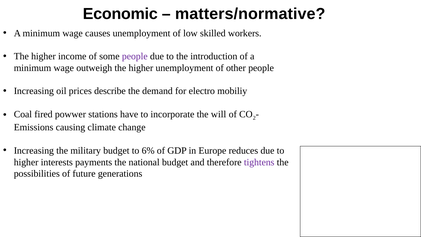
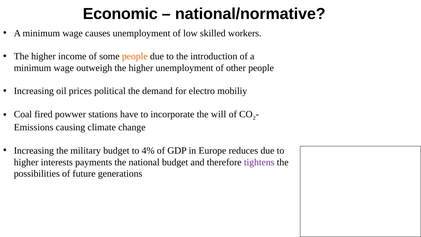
matters/normative: matters/normative -> national/normative
people at (135, 56) colour: purple -> orange
describe: describe -> political
6%: 6% -> 4%
